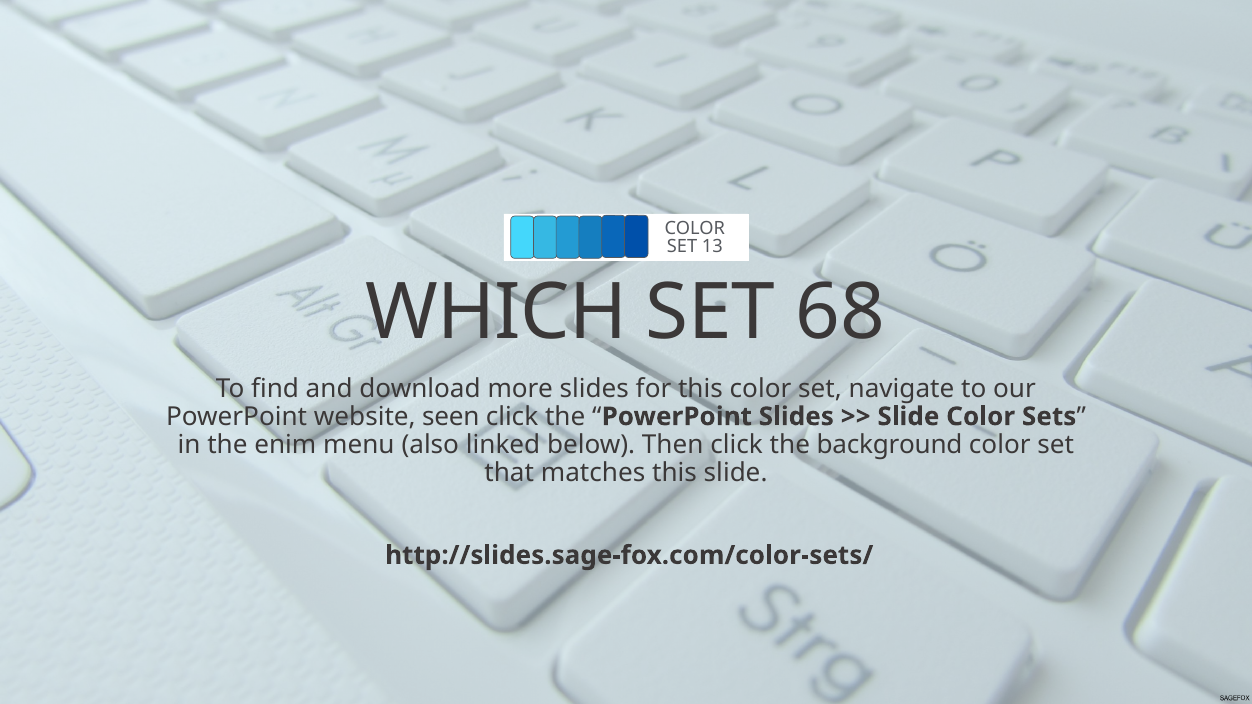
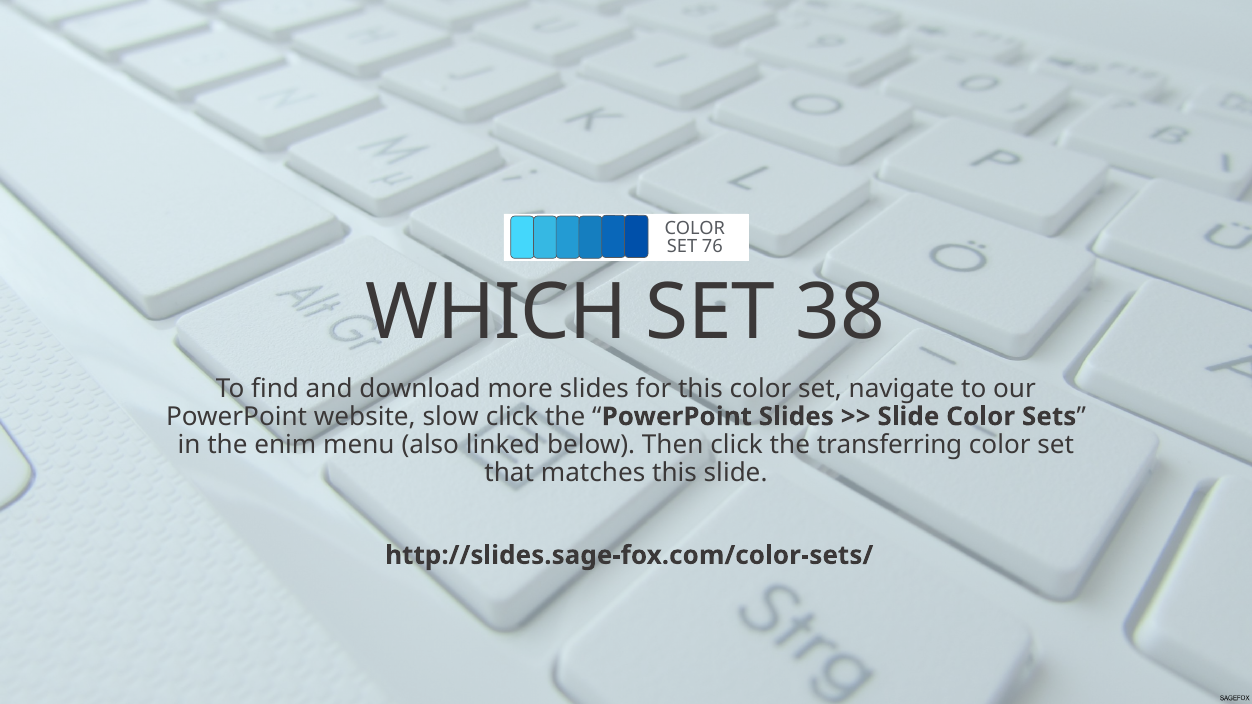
13: 13 -> 76
68: 68 -> 38
seen: seen -> slow
background: background -> transferring
